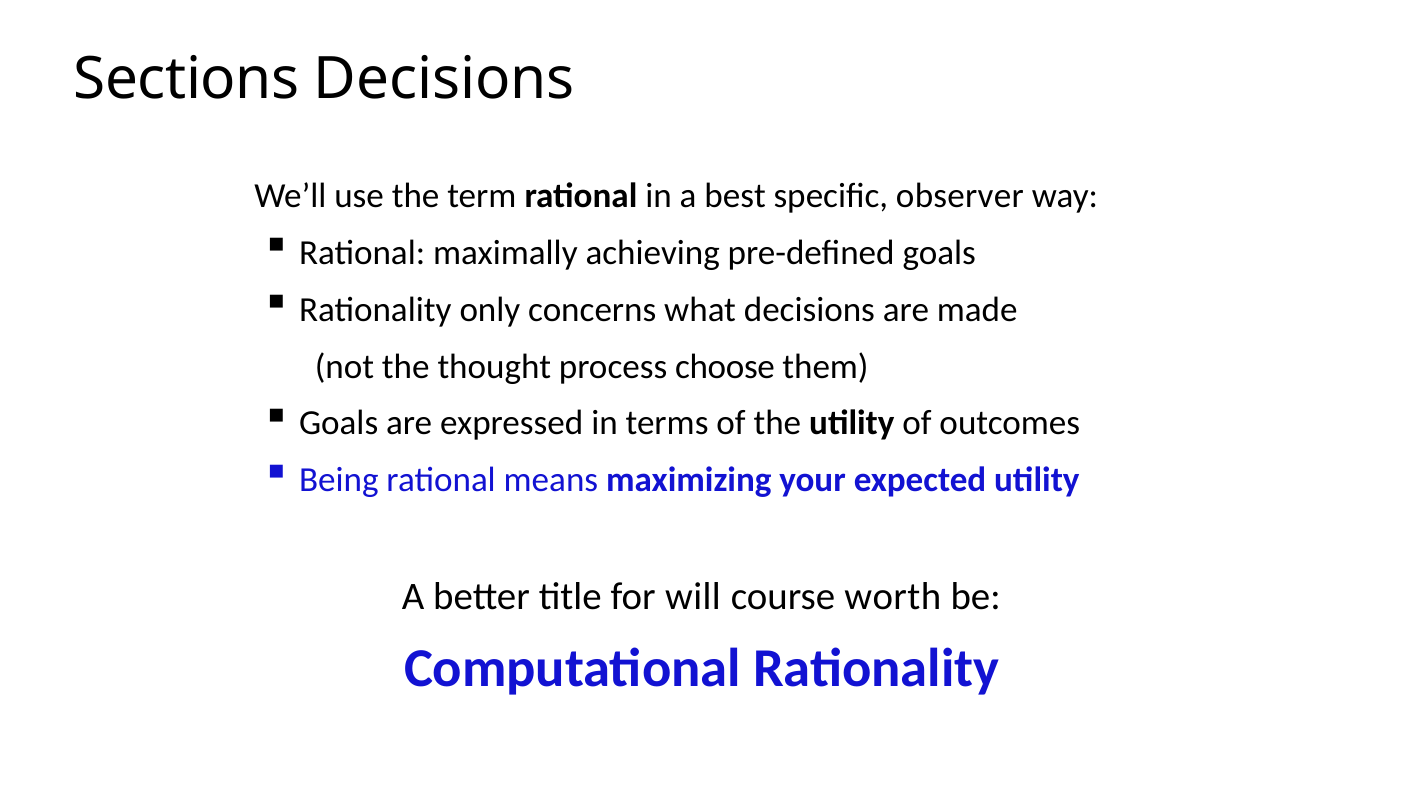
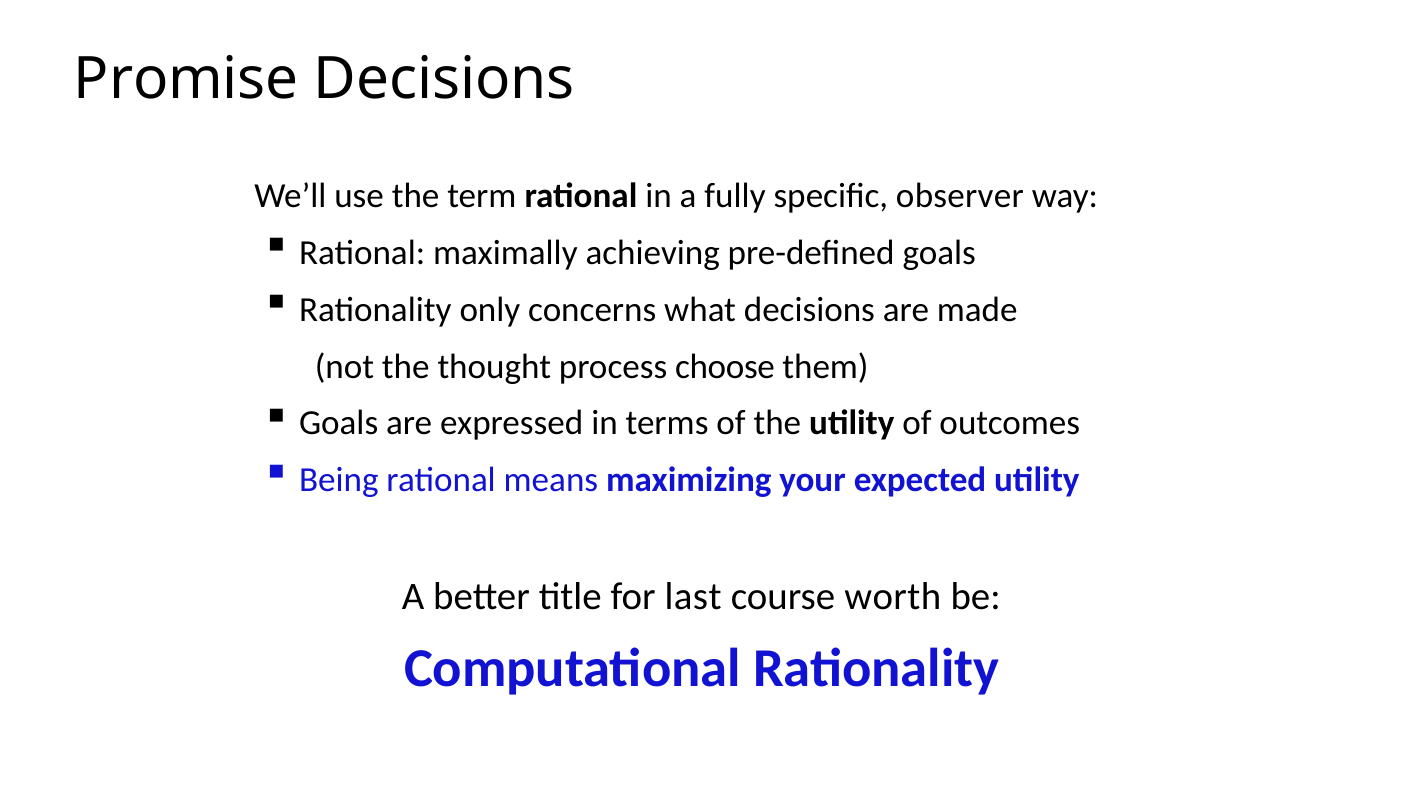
Sections: Sections -> Promise
best: best -> fully
will: will -> last
